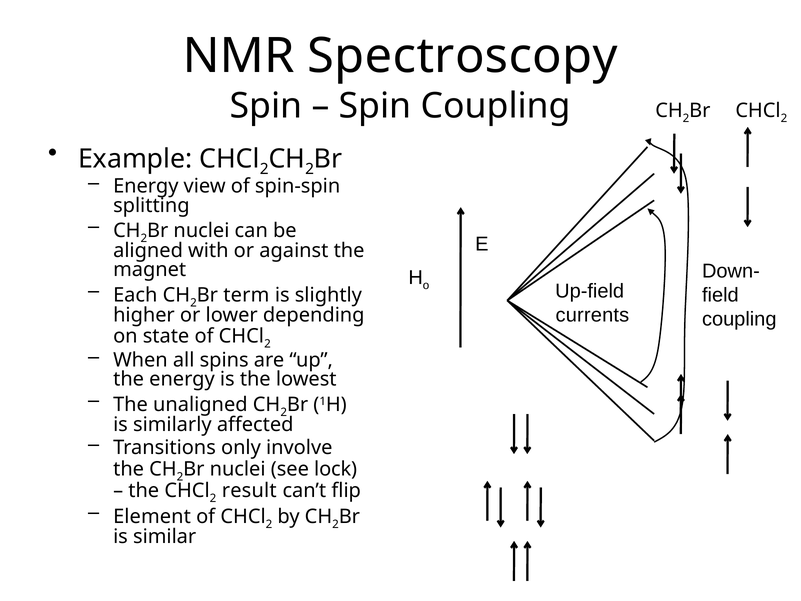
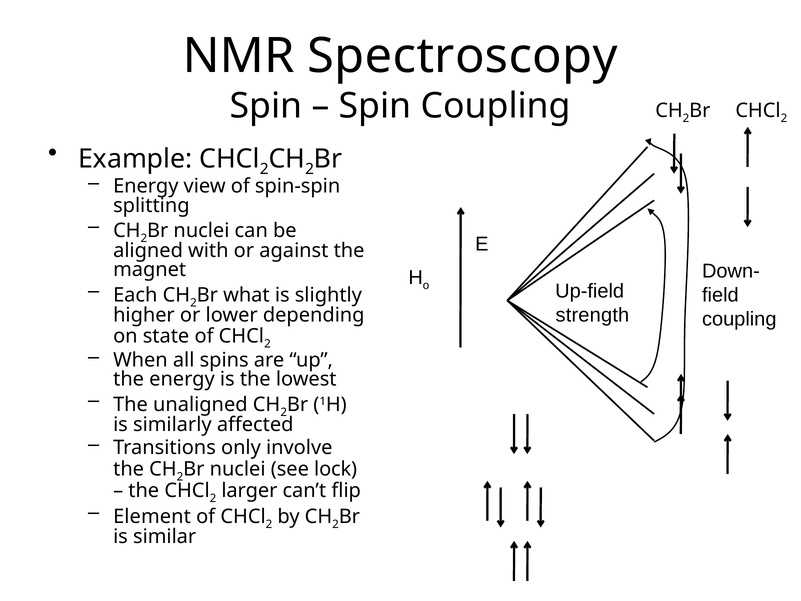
term: term -> what
currents: currents -> strength
result: result -> larger
